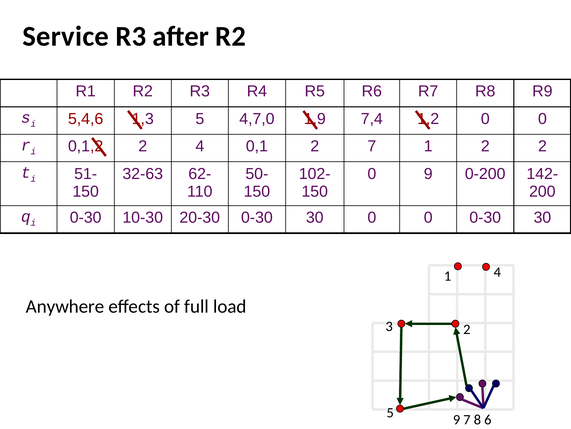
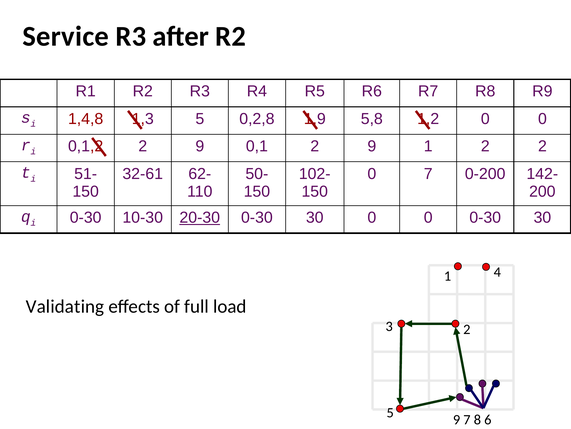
5,4,6: 5,4,6 -> 1,4,8
4,7,0: 4,7,0 -> 0,2,8
7,4: 7,4 -> 5,8
4 at (200, 146): 4 -> 9
0,1 2 7: 7 -> 9
32-63: 32-63 -> 32-61
0 9: 9 -> 7
20-30 underline: none -> present
Anywhere: Anywhere -> Validating
